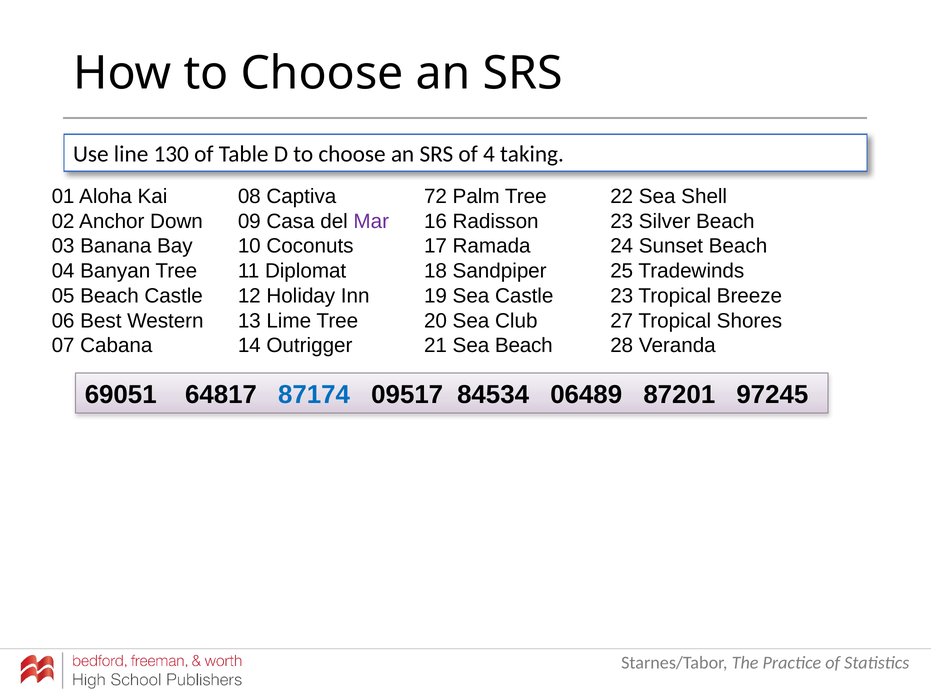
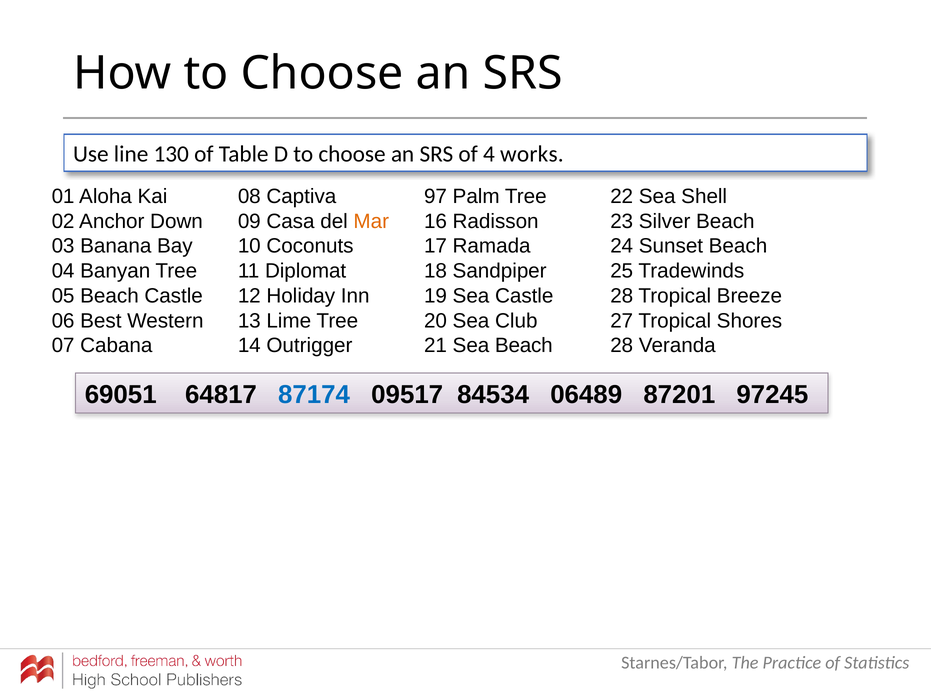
taking: taking -> works
72: 72 -> 97
Mar colour: purple -> orange
Castle 23: 23 -> 28
